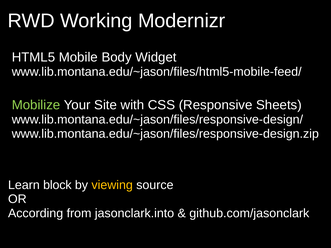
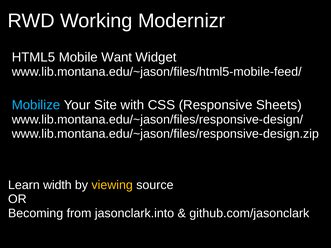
Body: Body -> Want
Mobilize colour: light green -> light blue
block: block -> width
According: According -> Becoming
